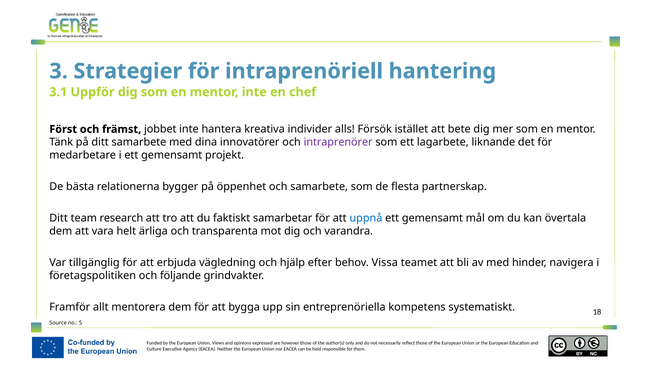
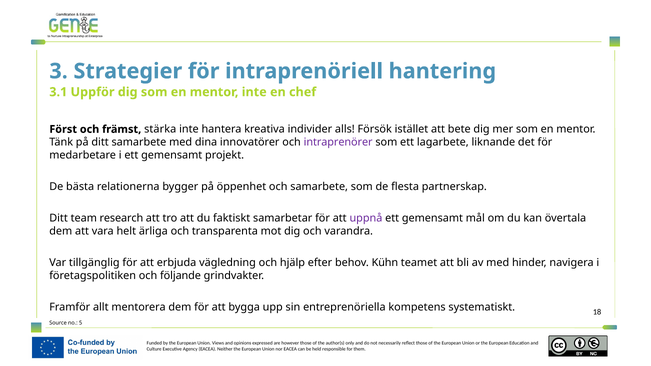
jobbet: jobbet -> stärka
uppnå colour: blue -> purple
Vissa: Vissa -> Kühn
